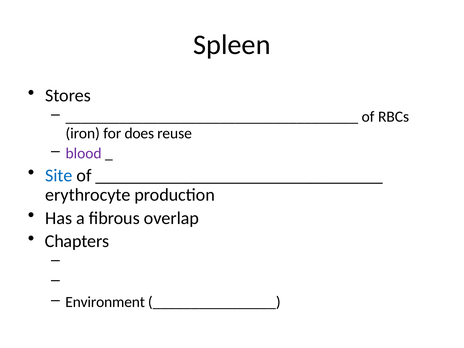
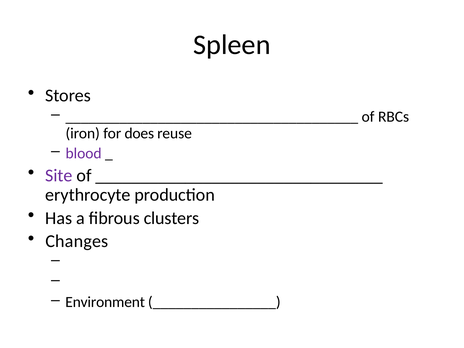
Site colour: blue -> purple
overlap: overlap -> clusters
Chapters: Chapters -> Changes
